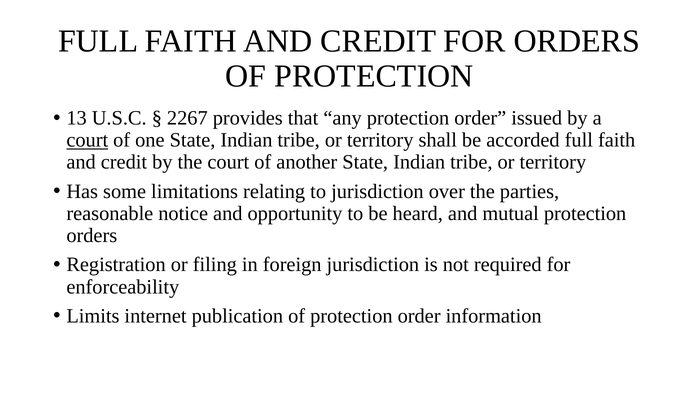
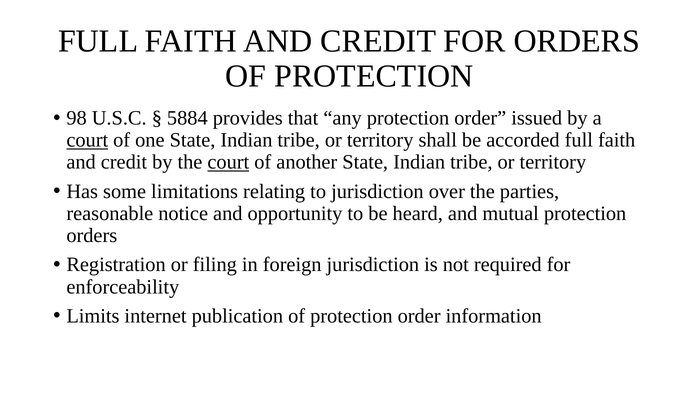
13: 13 -> 98
2267: 2267 -> 5884
court at (228, 162) underline: none -> present
